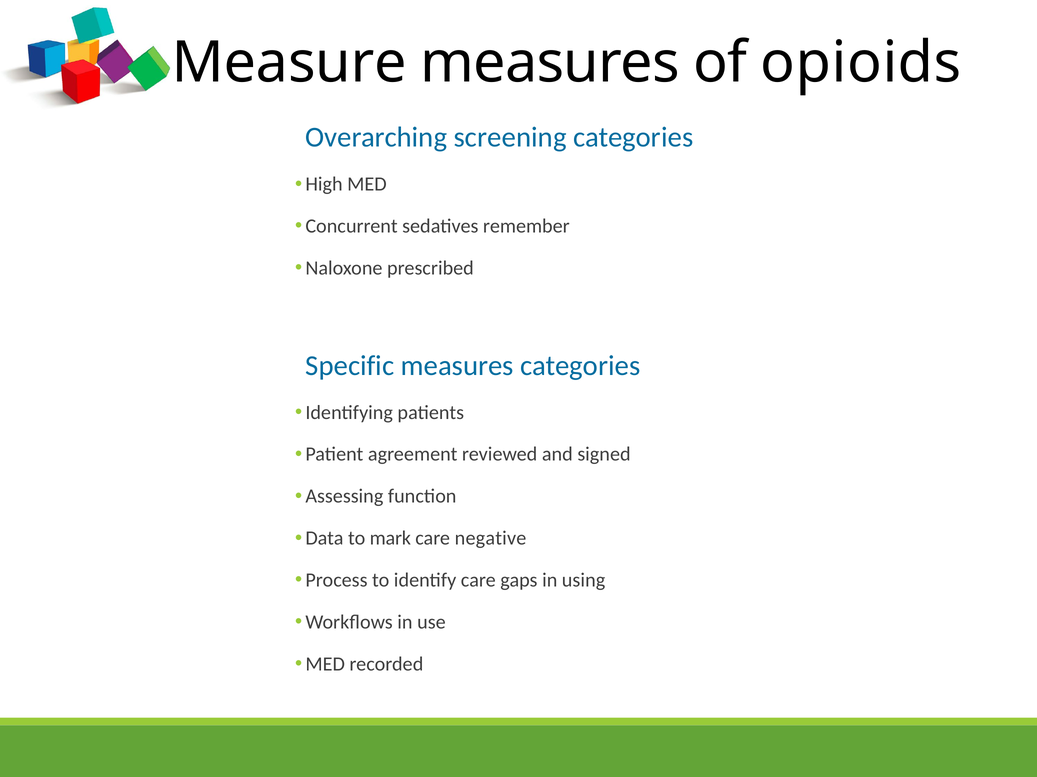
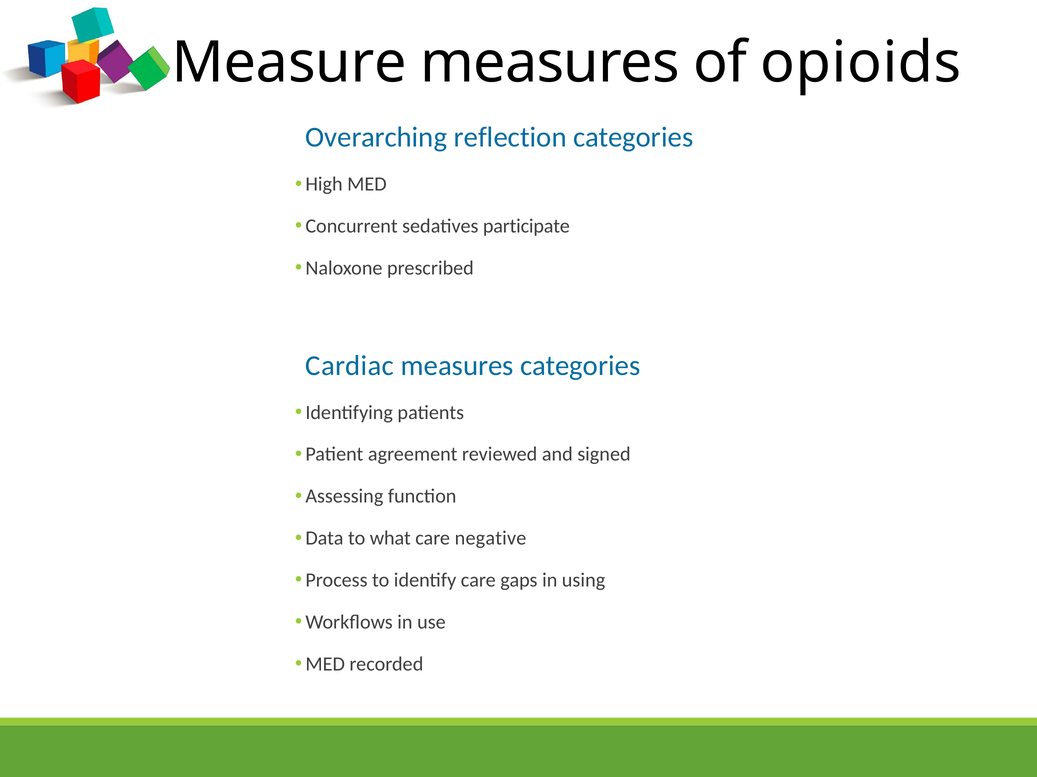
screening: screening -> reflection
remember: remember -> participate
Specific: Specific -> Cardiac
mark: mark -> what
